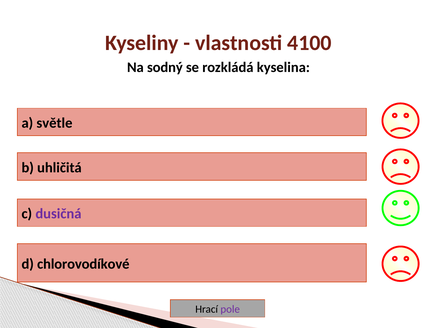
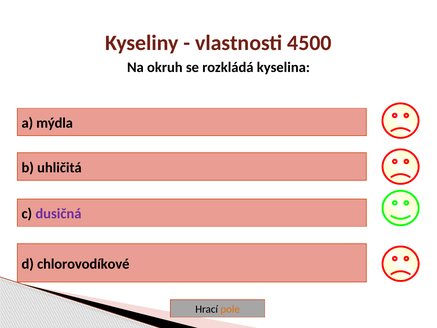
4100: 4100 -> 4500
sodný: sodný -> okruh
světle: světle -> mýdla
pole colour: purple -> orange
